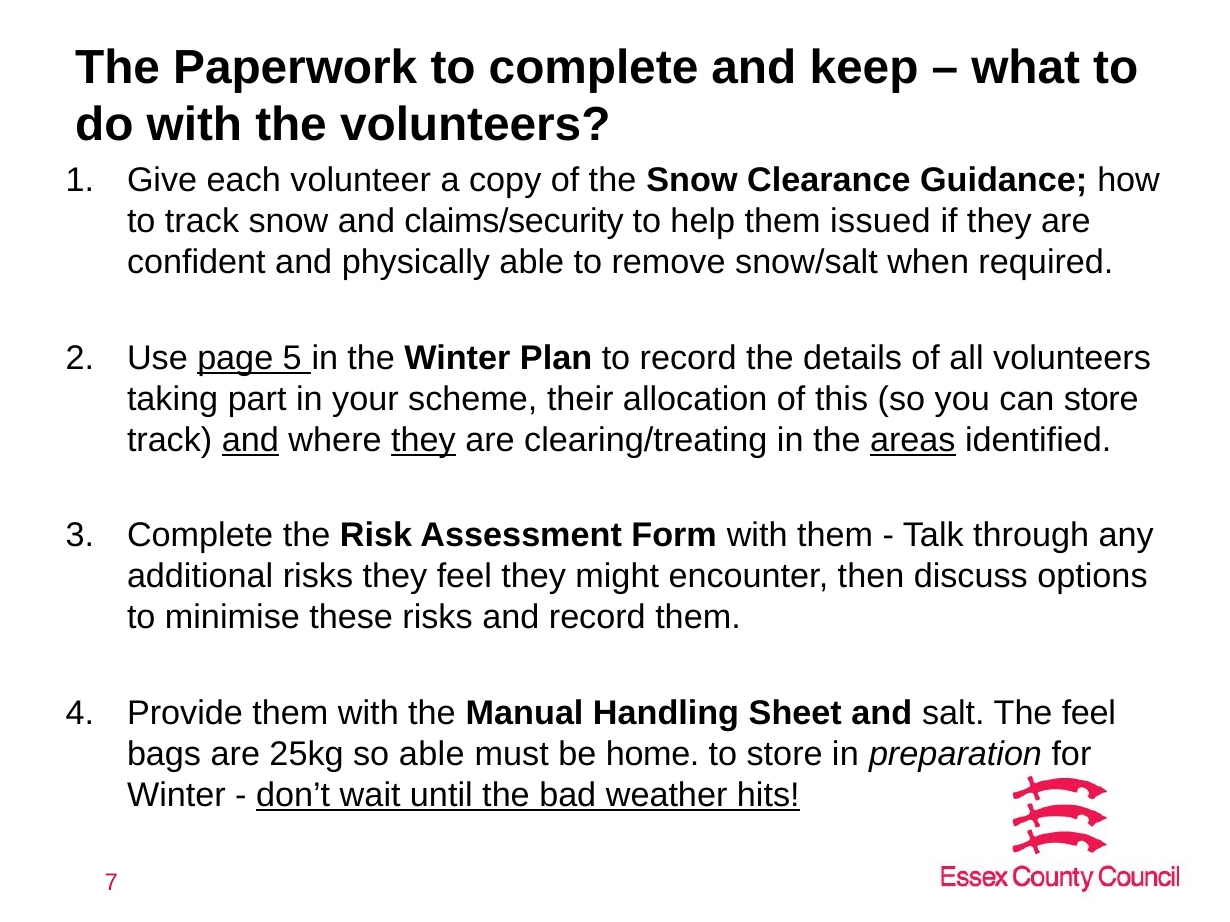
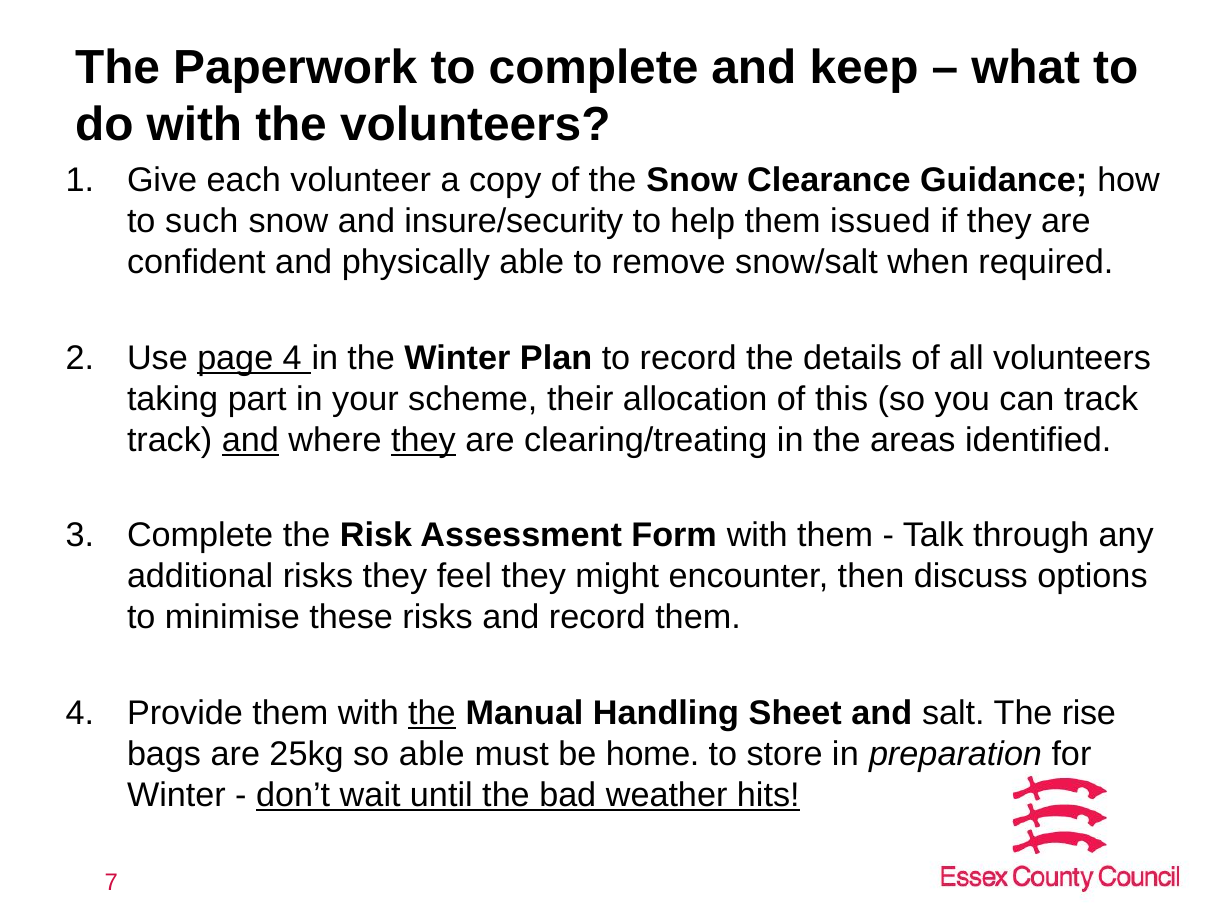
to track: track -> such
claims/security: claims/security -> insure/security
page 5: 5 -> 4
can store: store -> track
areas underline: present -> none
the at (432, 713) underline: none -> present
The feel: feel -> rise
